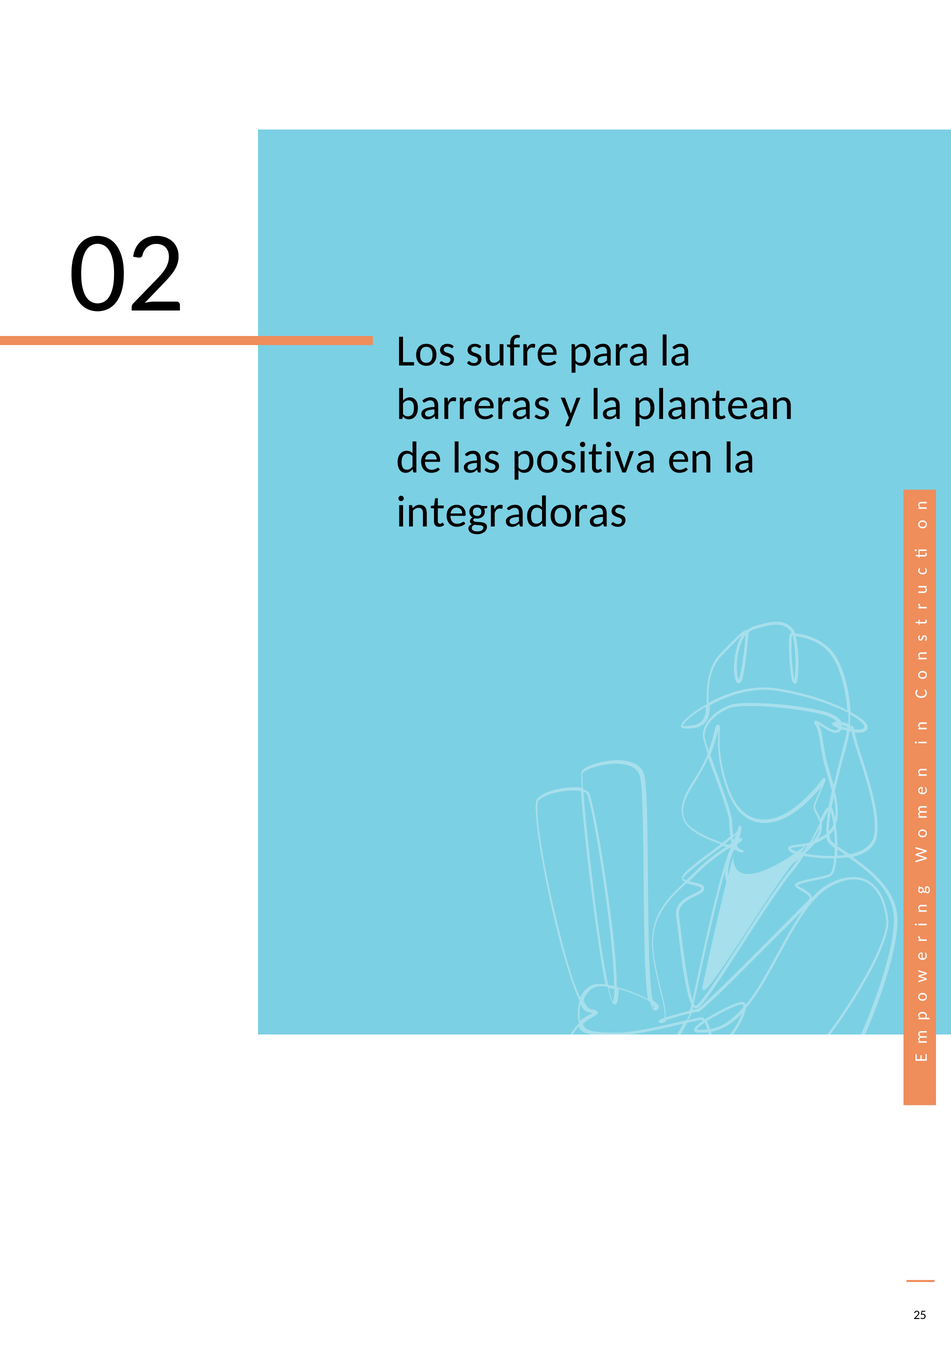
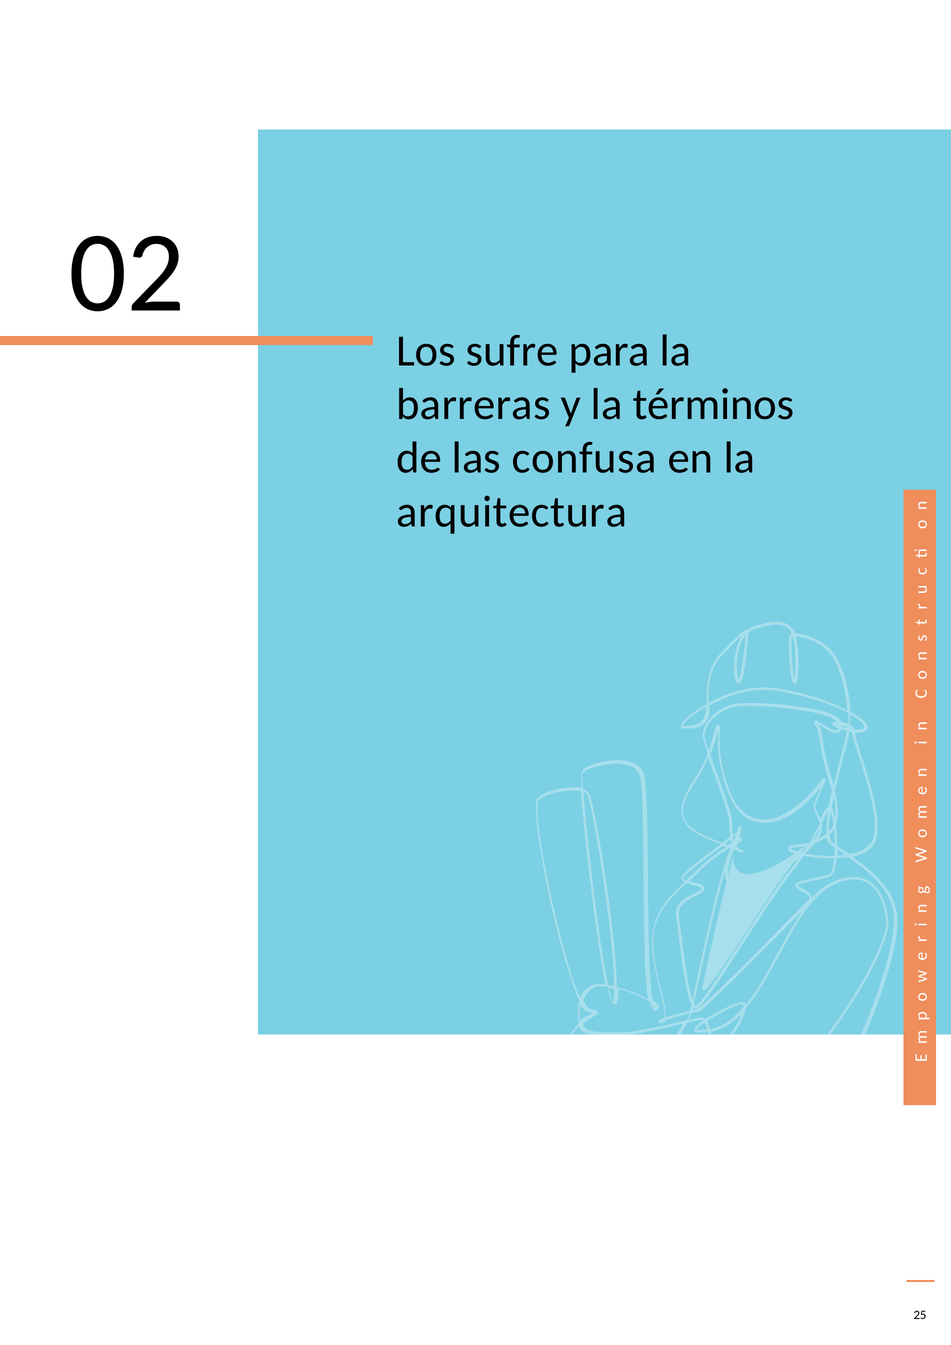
plantean: plantean -> términos
positiva: positiva -> confusa
integradoras: integradoras -> arquitectura
